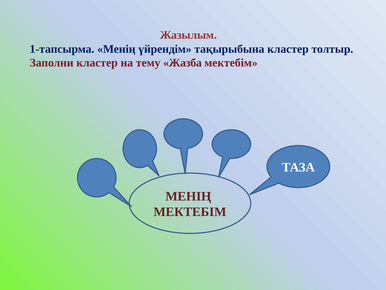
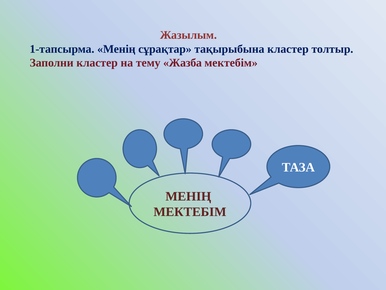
үйрендім: үйрендім -> сұрақтар
